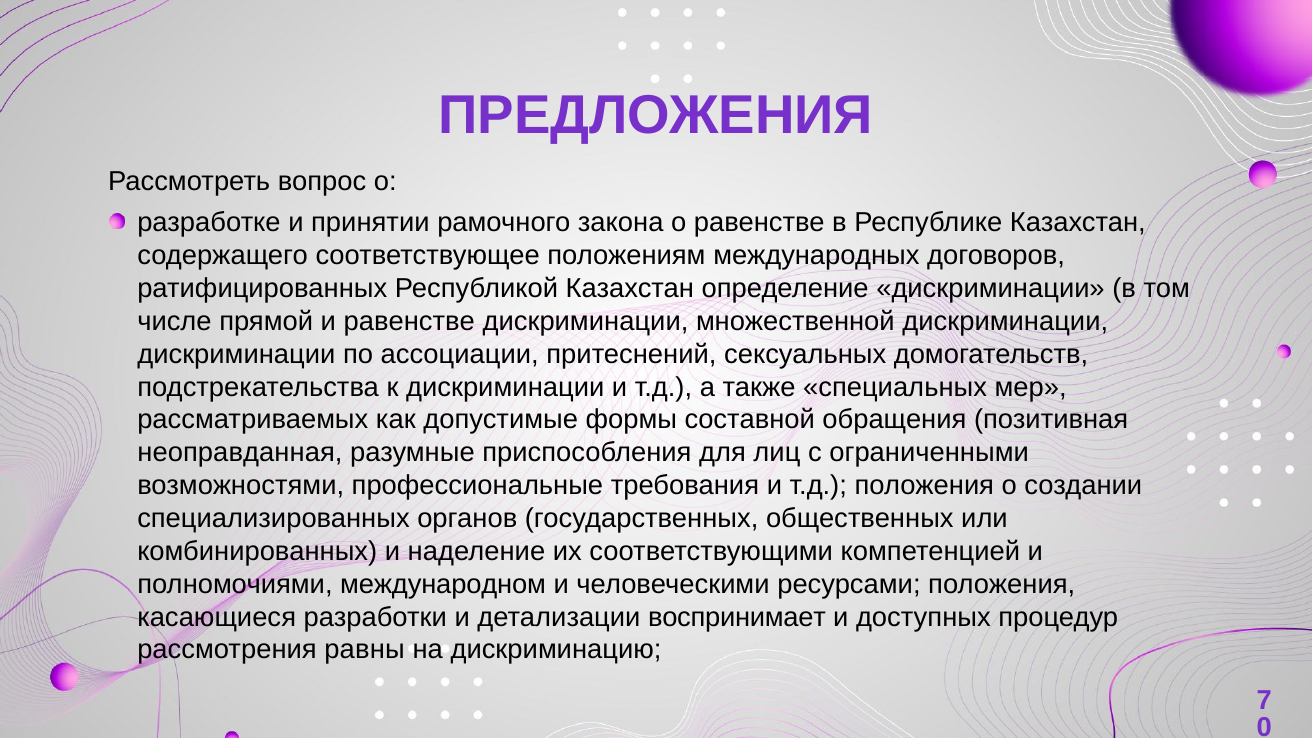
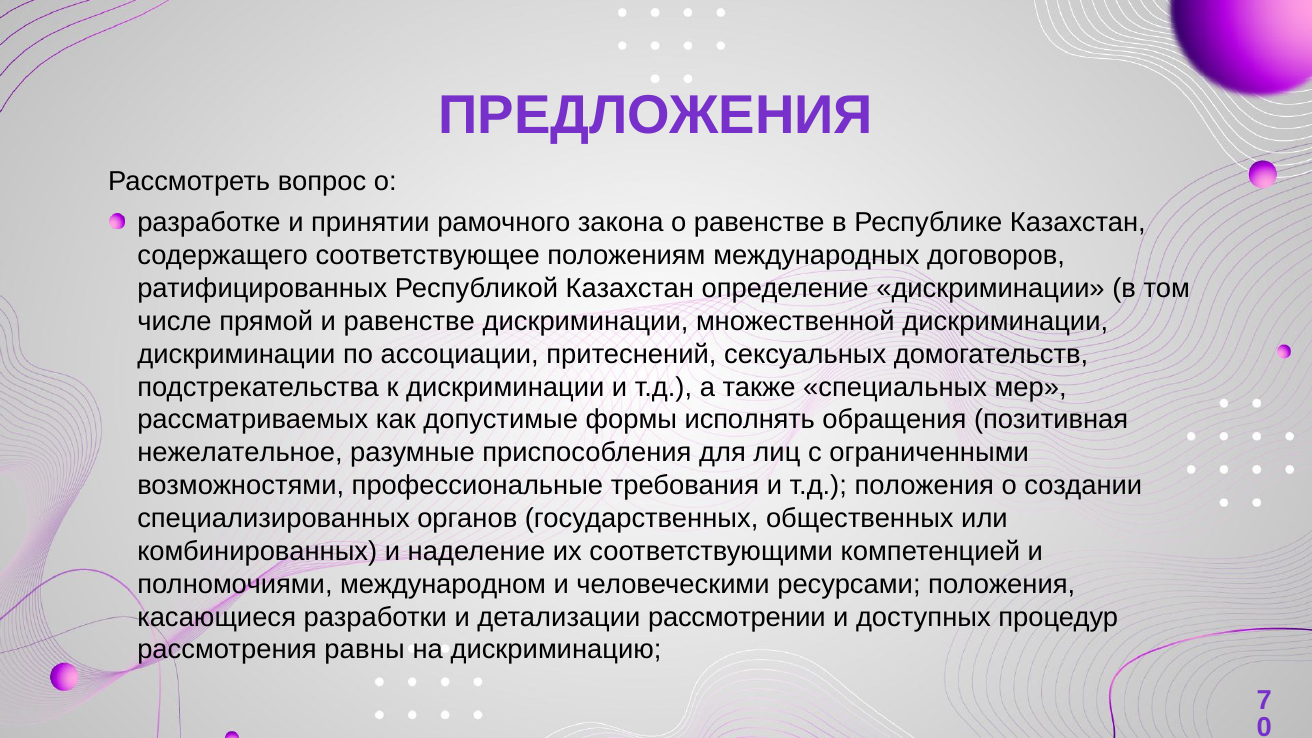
составной: составной -> исполнять
неоправданная: неоправданная -> нежелательное
воспринимает: воспринимает -> рассмотрении
